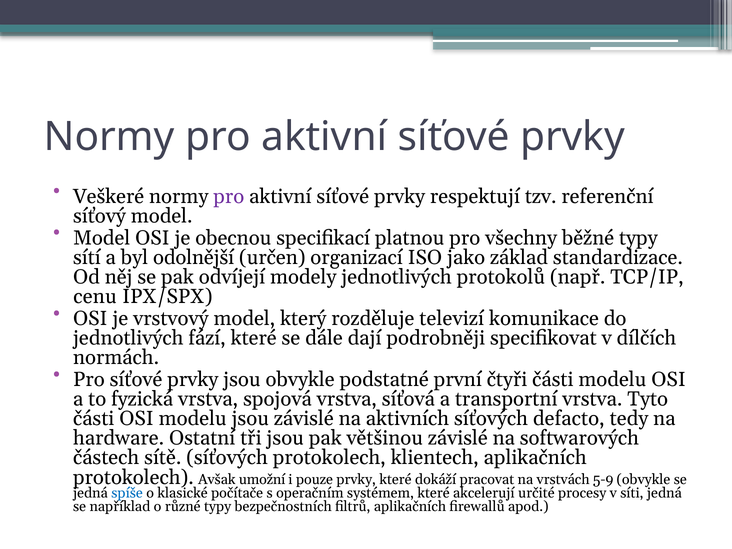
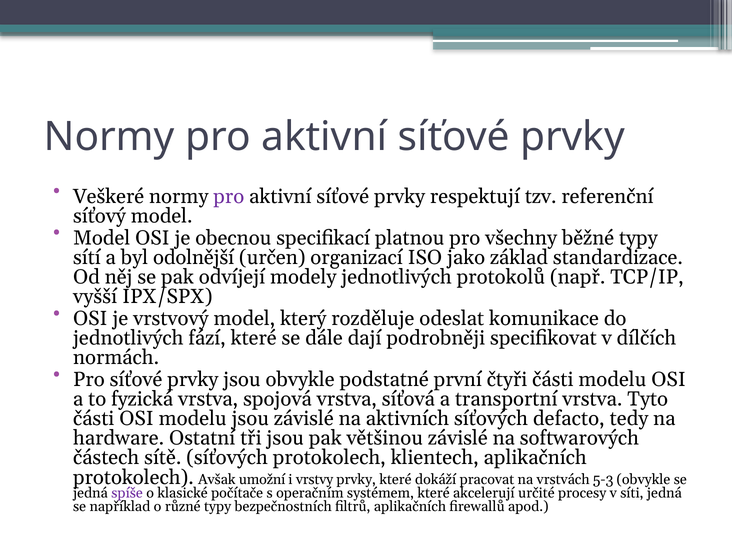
cenu: cenu -> vyšší
televizí: televizí -> odeslat
pouze: pouze -> vrstvy
5-9: 5-9 -> 5-3
spíše colour: blue -> purple
